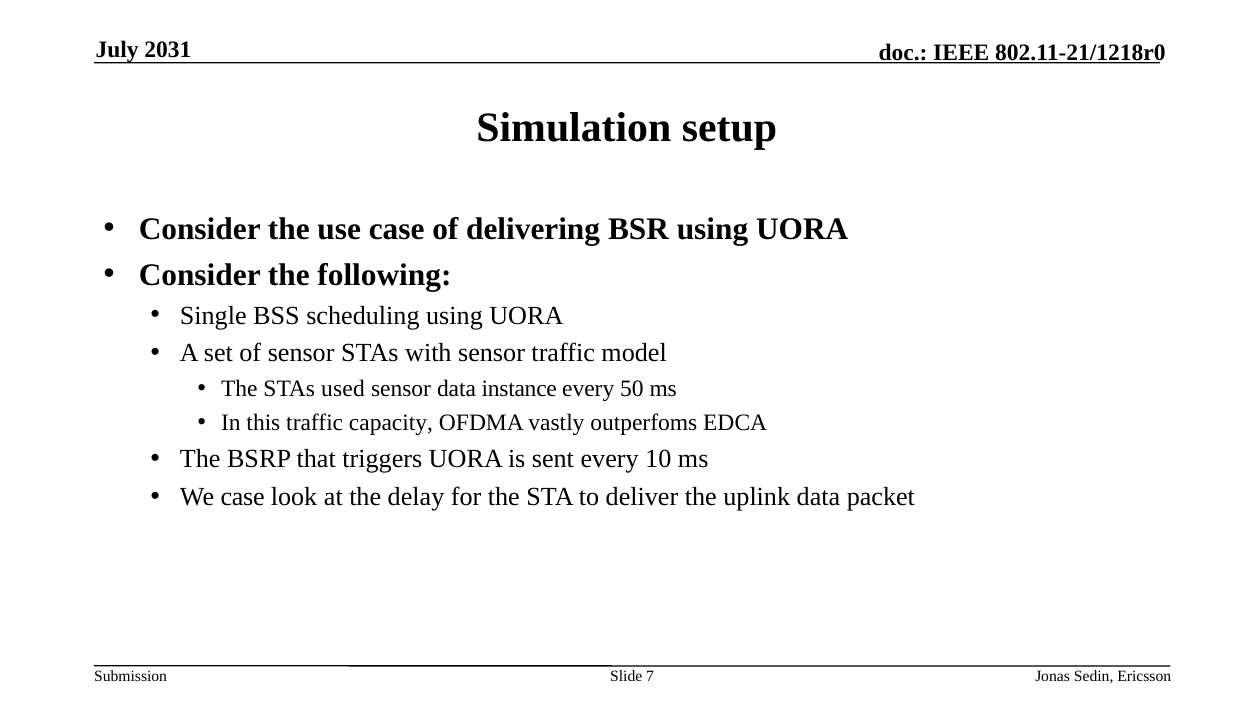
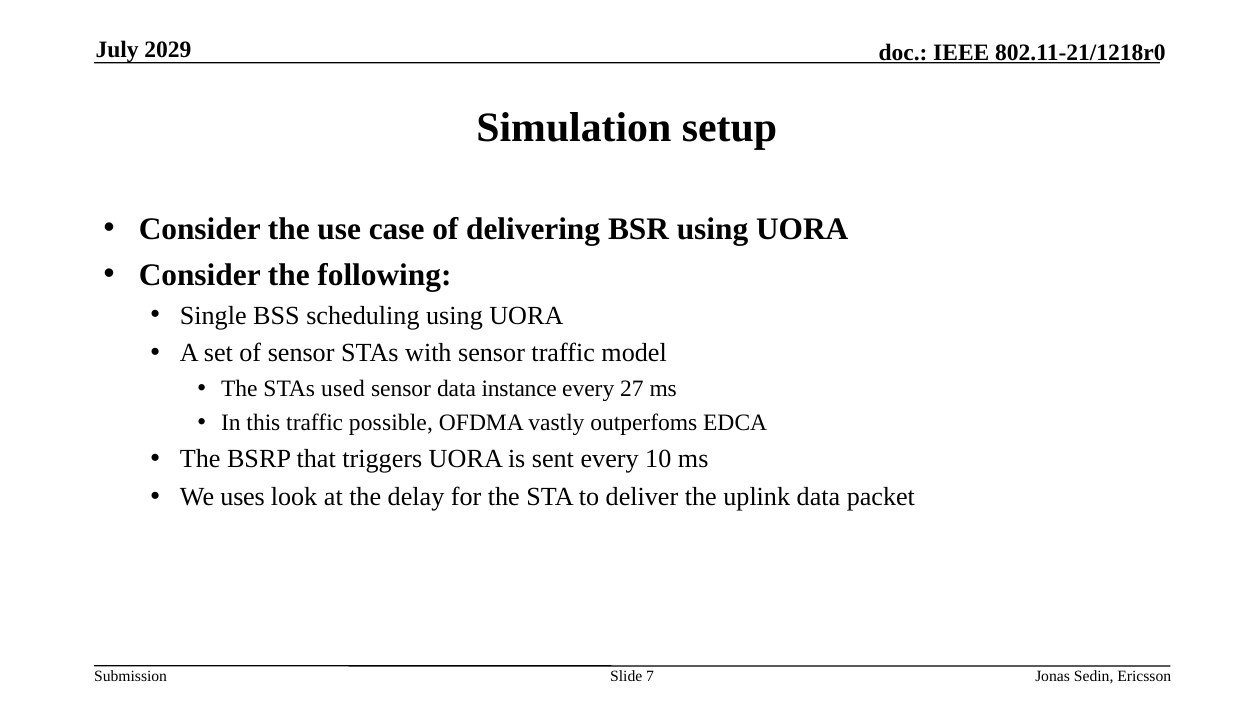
2031: 2031 -> 2029
50: 50 -> 27
capacity: capacity -> possible
We case: case -> uses
